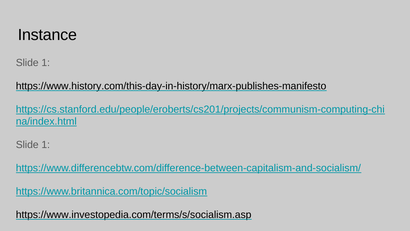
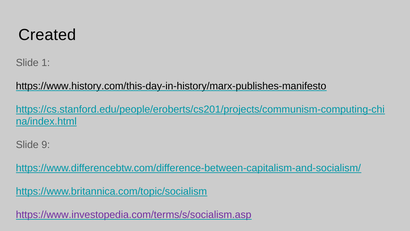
Instance: Instance -> Created
1 at (46, 145): 1 -> 9
https://www.investopedia.com/terms/s/socialism.asp colour: black -> purple
